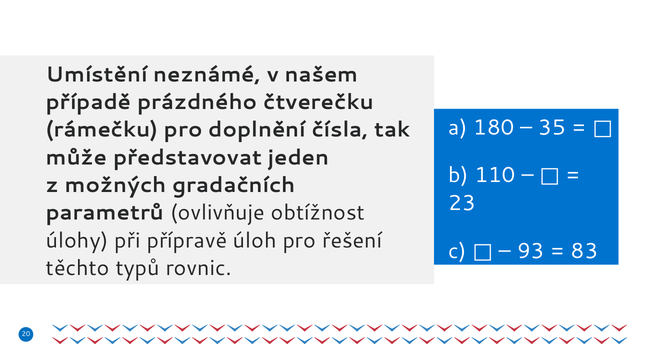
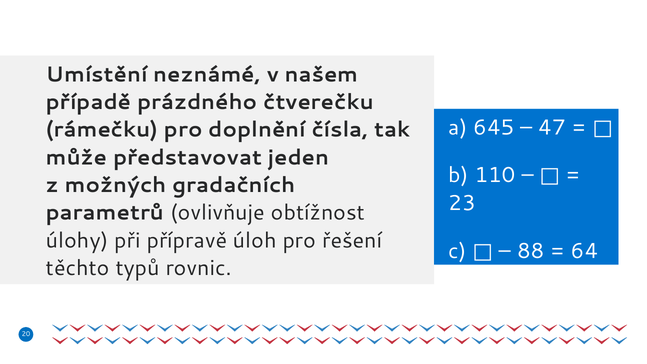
180: 180 -> 645
35: 35 -> 47
93: 93 -> 88
83: 83 -> 64
